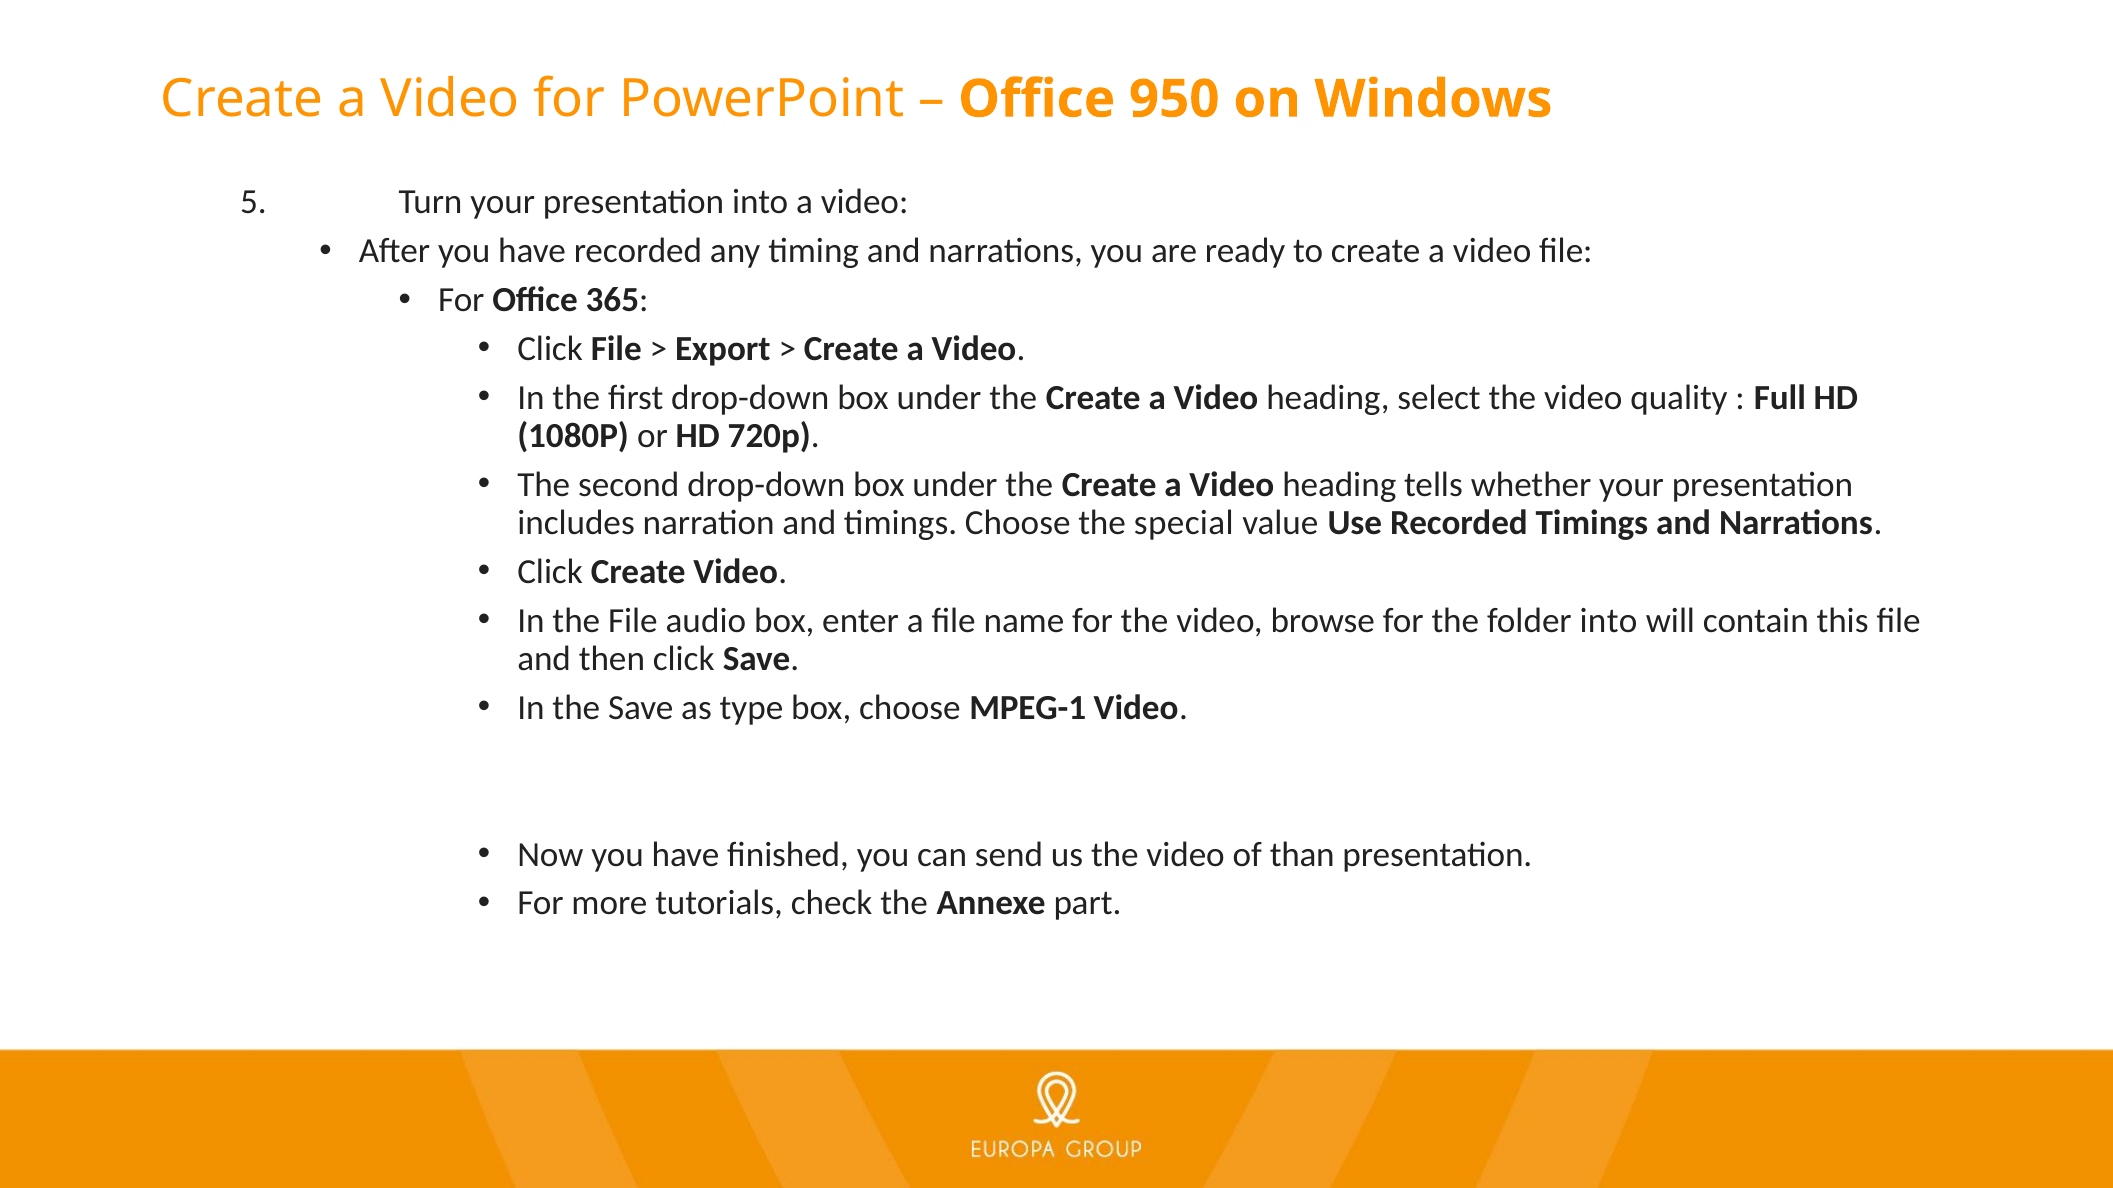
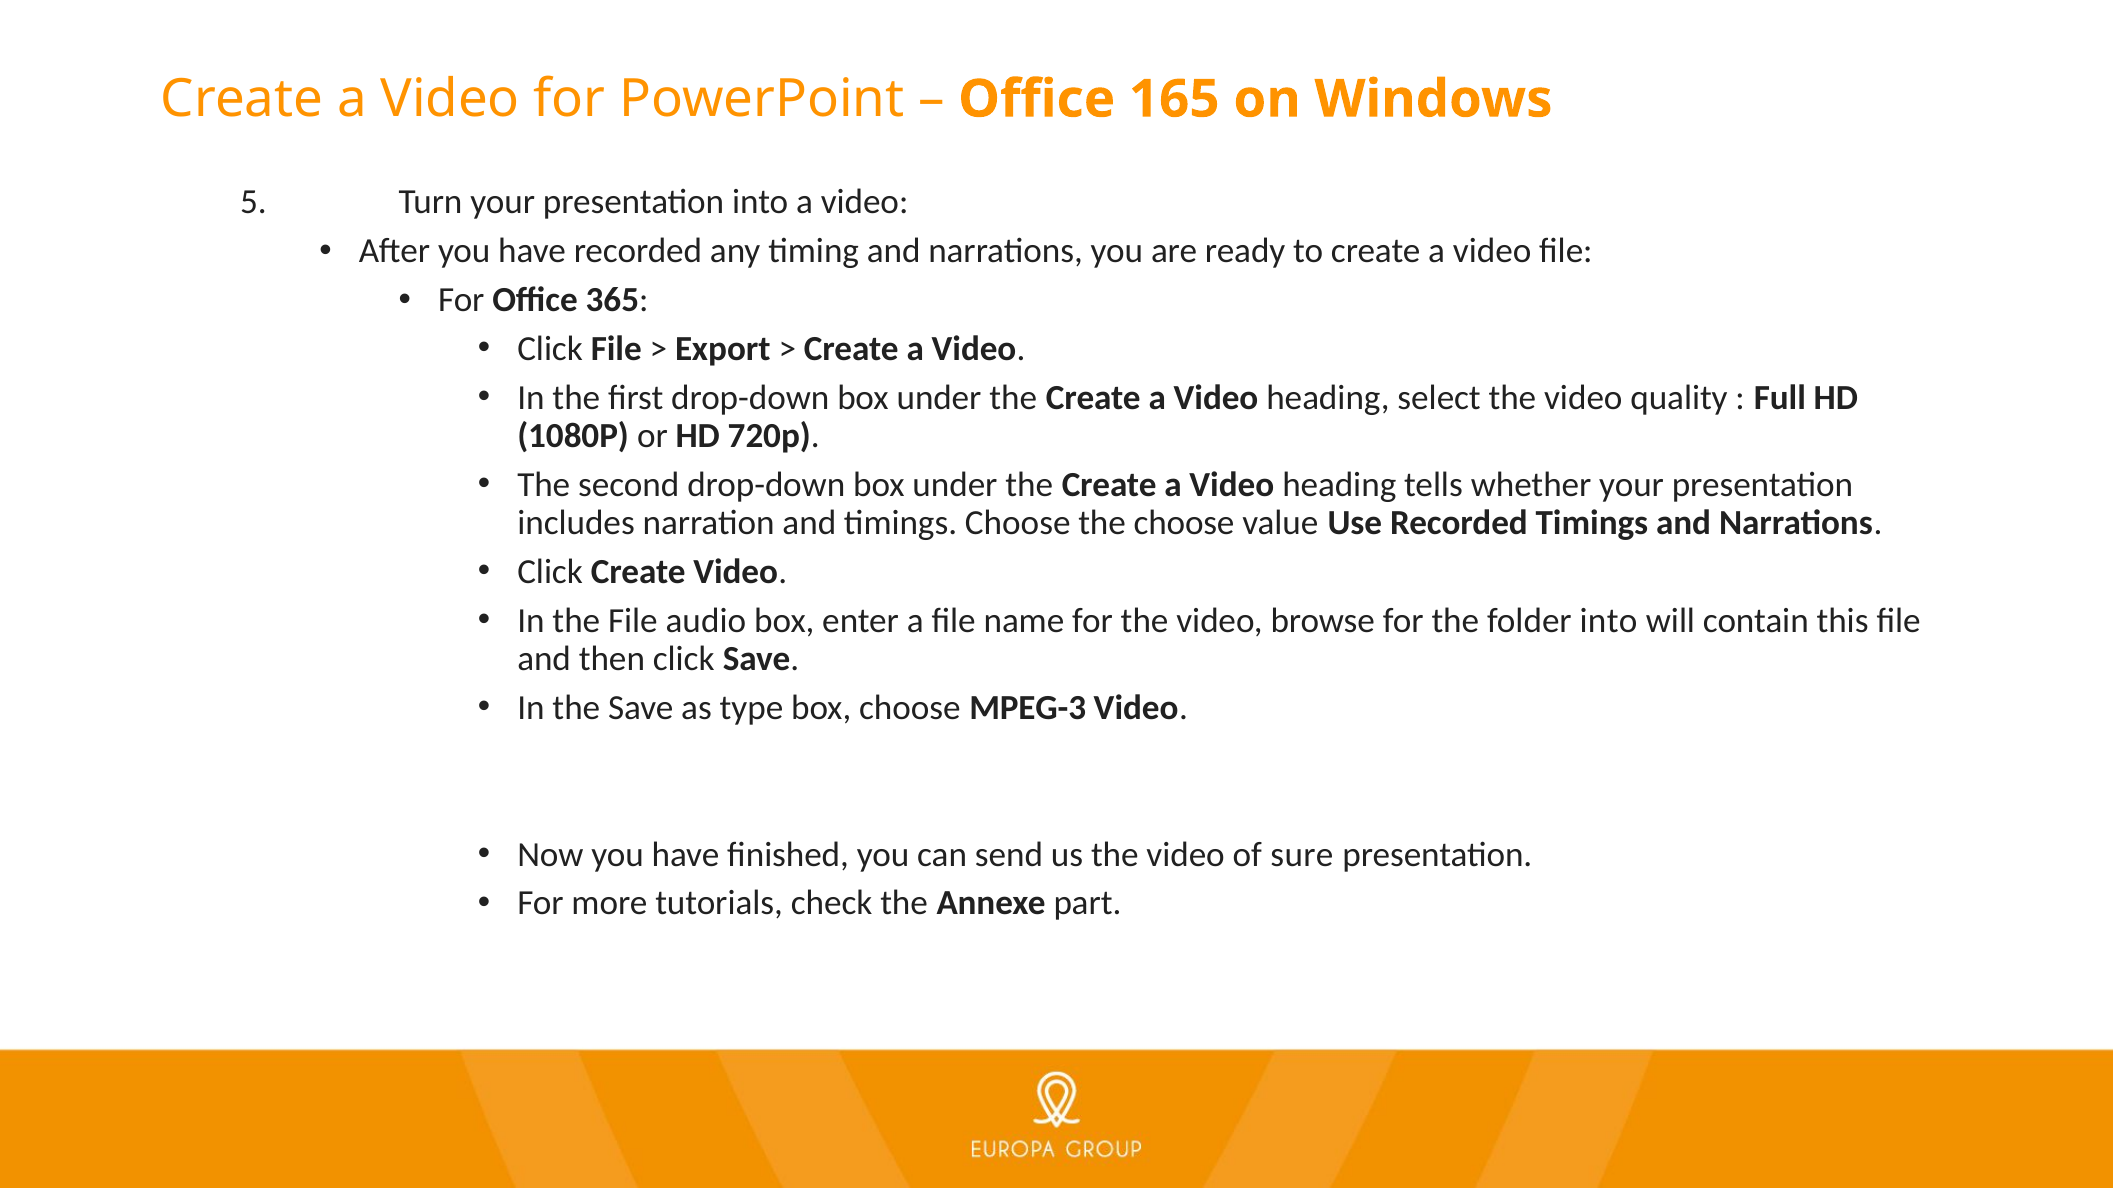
950: 950 -> 165
the special: special -> choose
MPEG-1: MPEG-1 -> MPEG-3
than: than -> sure
